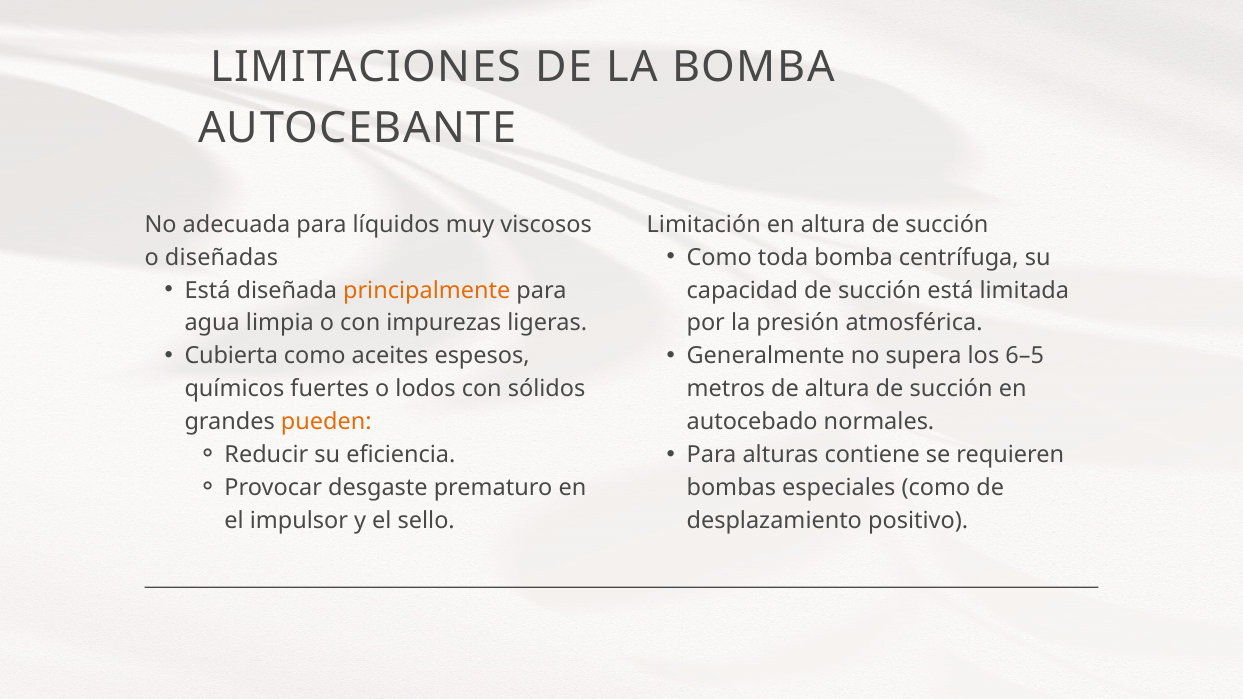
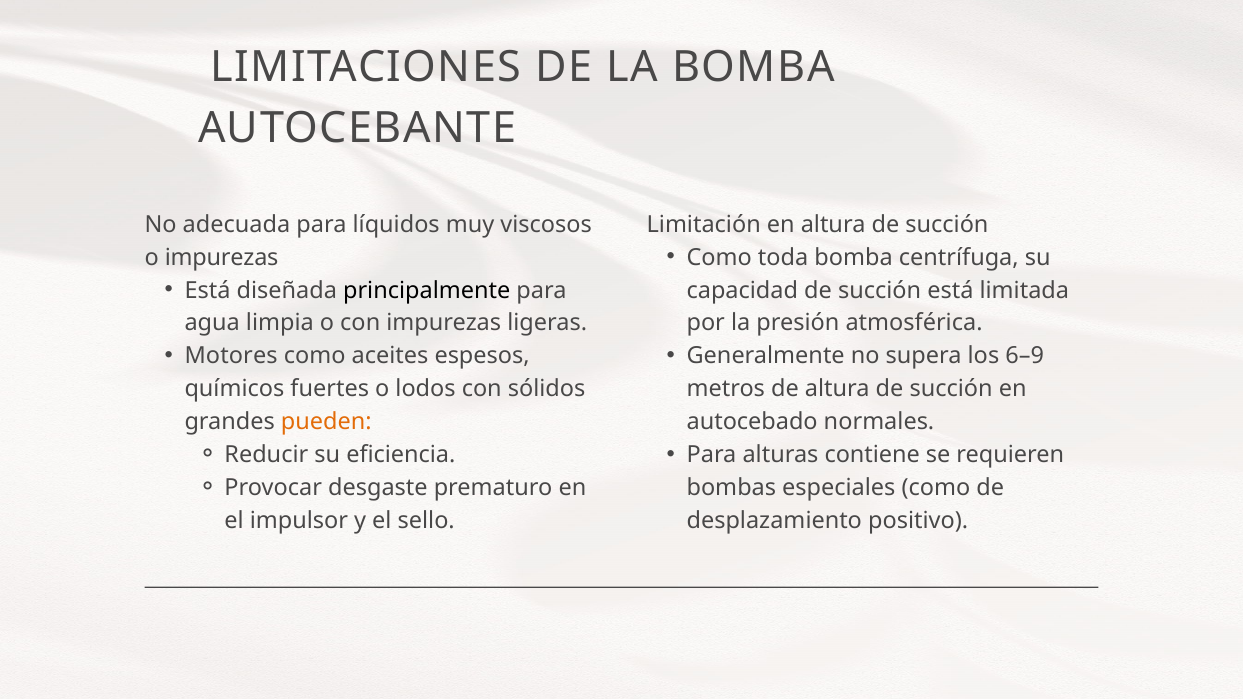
o diseñadas: diseñadas -> impurezas
principalmente colour: orange -> black
Cubierta: Cubierta -> Motores
6–5: 6–5 -> 6–9
